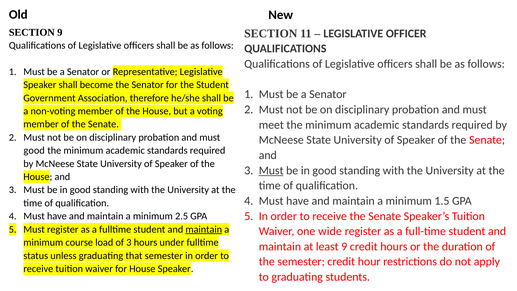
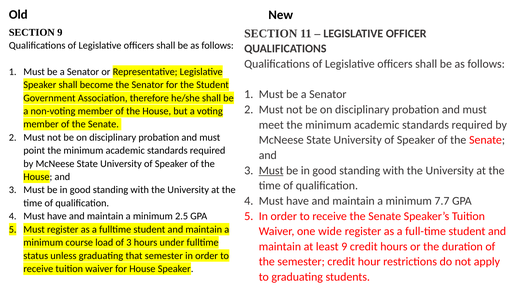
good at (34, 150): good -> point
1.5: 1.5 -> 7.7
maintain at (204, 229) underline: present -> none
